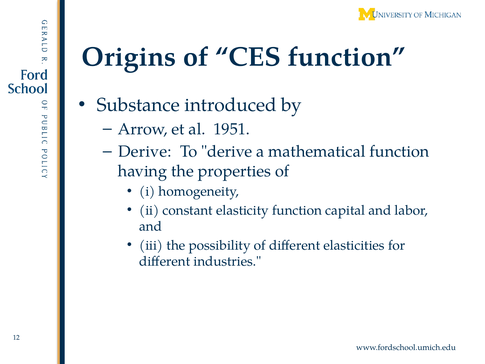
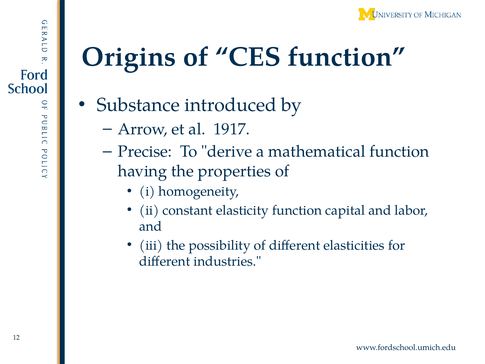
1951: 1951 -> 1917
Derive at (145, 152): Derive -> Precise
